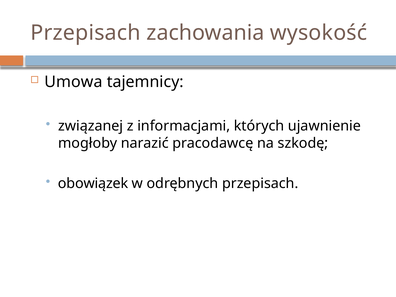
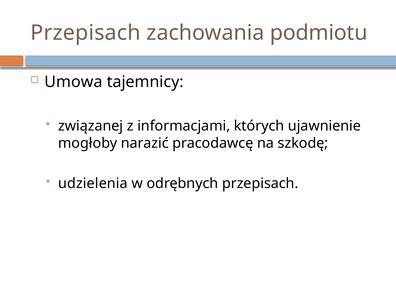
wysokość: wysokość -> podmiotu
obowiązek: obowiązek -> udzielenia
